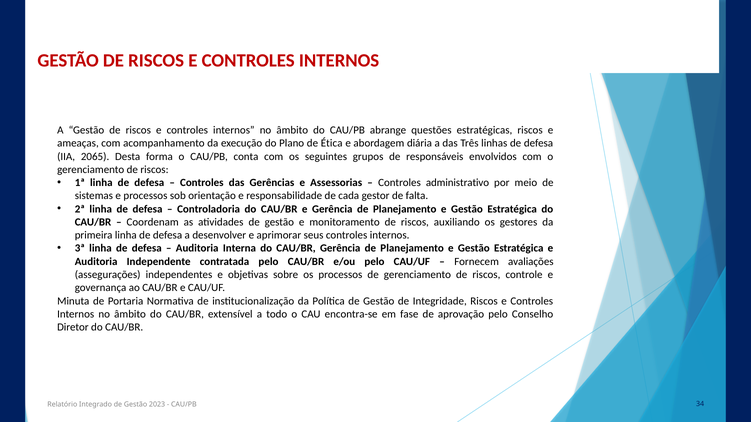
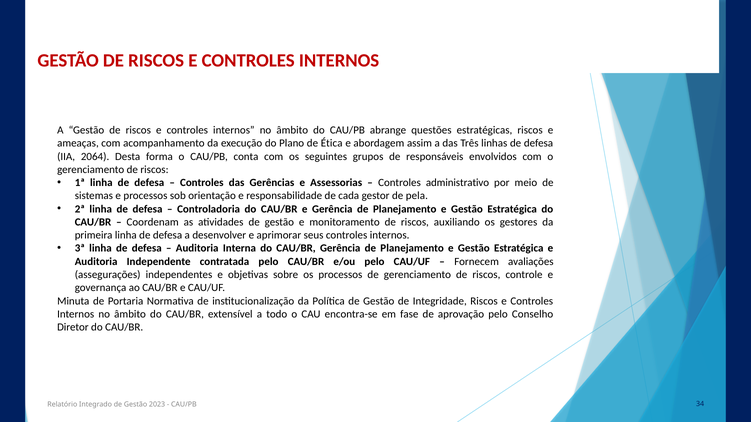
diária: diária -> assim
2065: 2065 -> 2064
falta: falta -> pela
